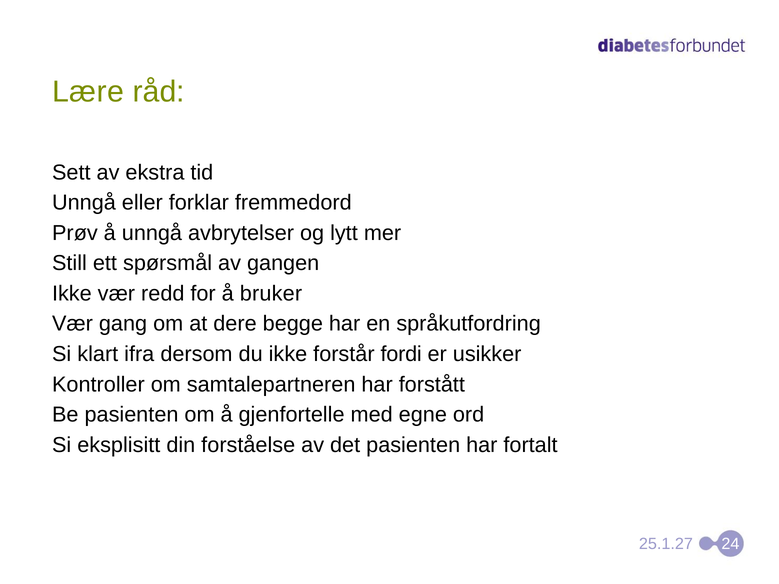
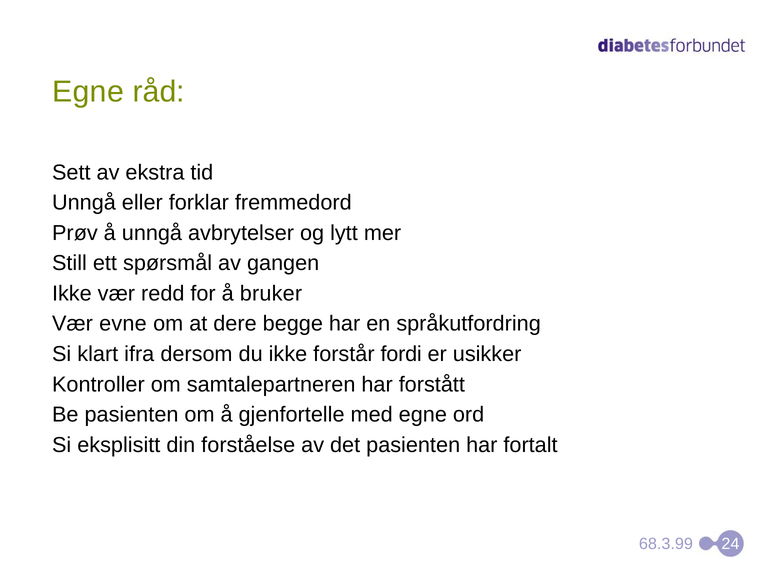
Lære at (88, 92): Lære -> Egne
gang: gang -> evne
25.1.27: 25.1.27 -> 68.3.99
